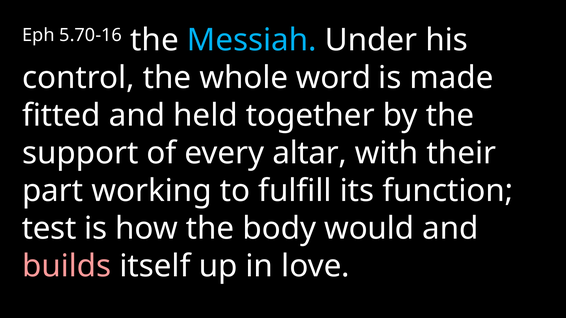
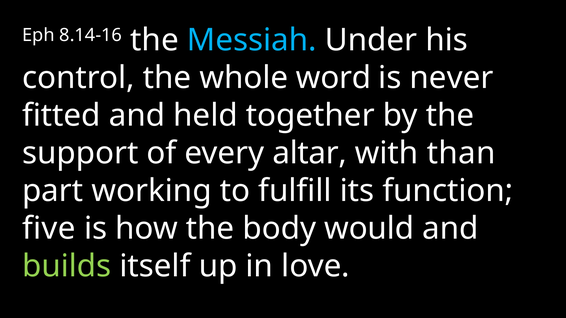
5.70-16: 5.70-16 -> 8.14-16
made: made -> never
their: their -> than
test: test -> five
builds colour: pink -> light green
